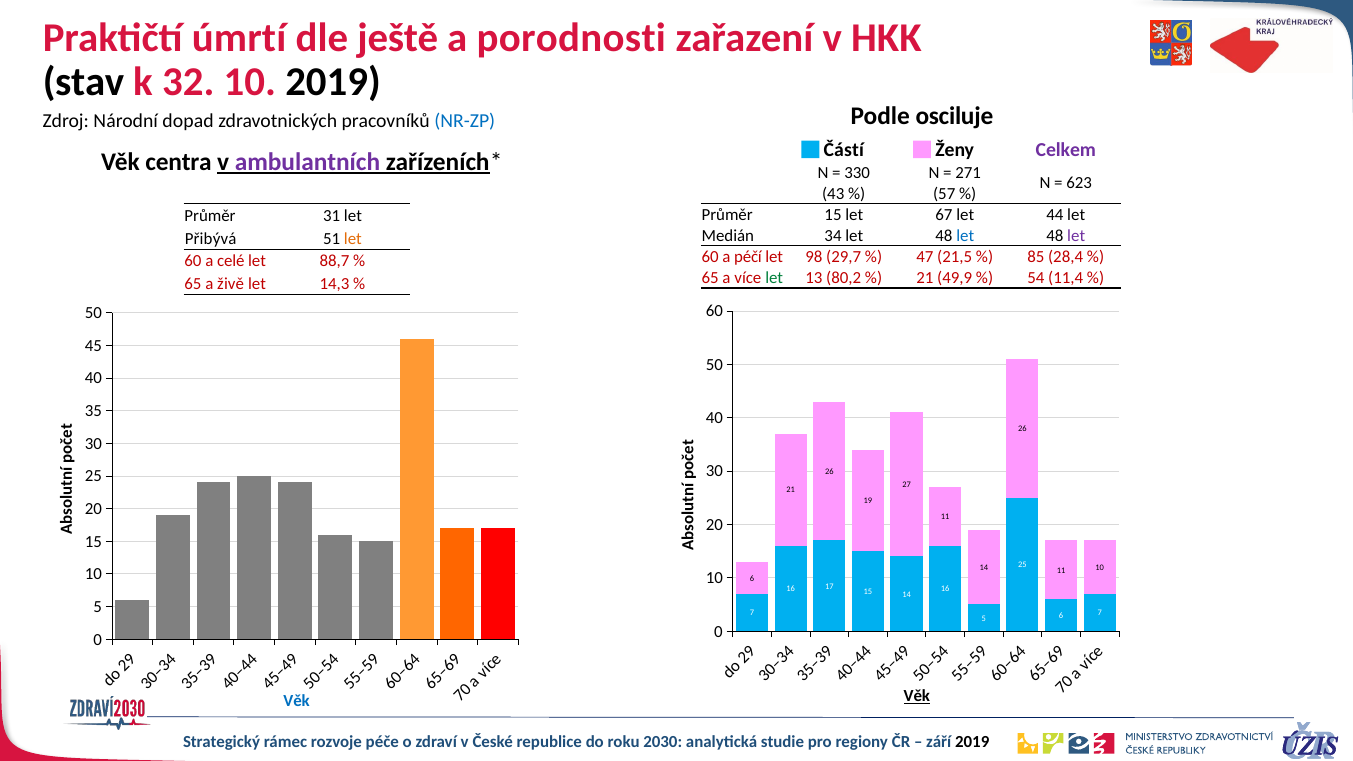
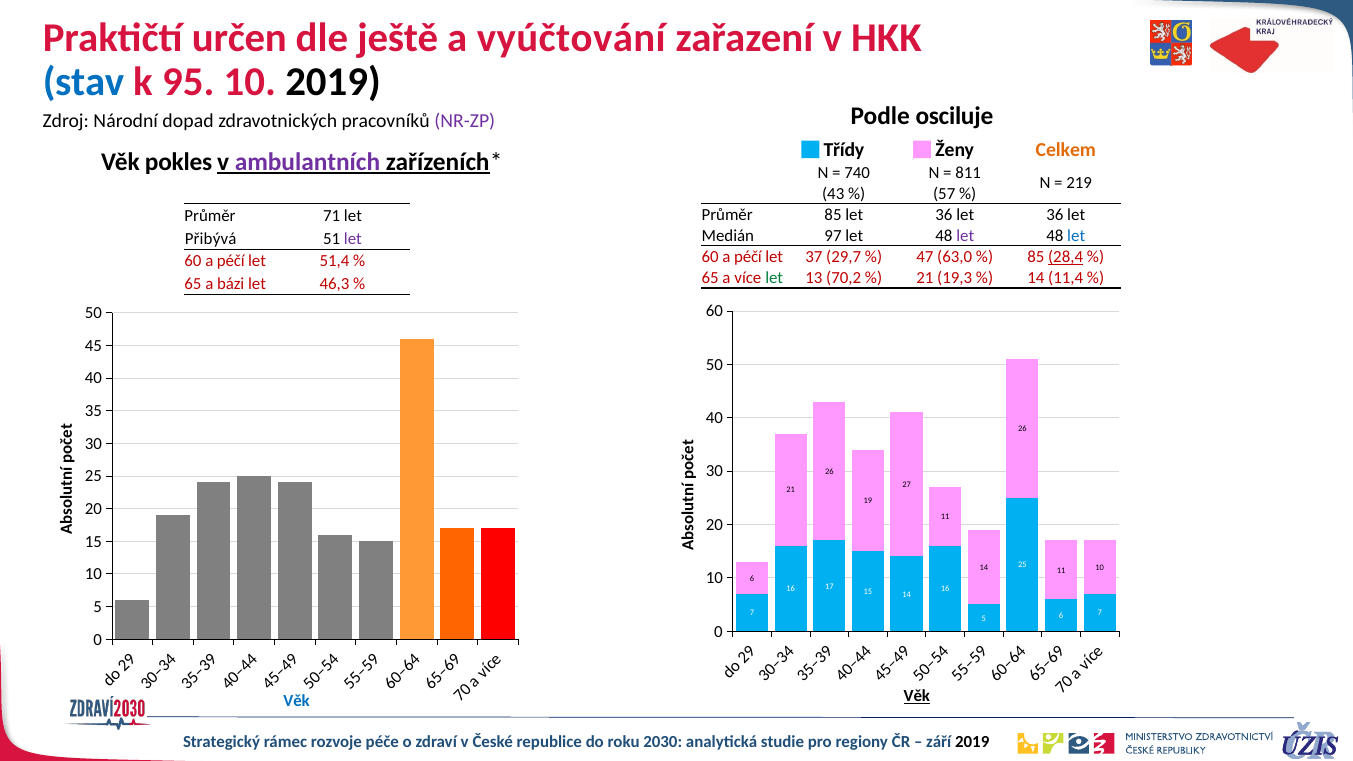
úmrtí: úmrtí -> určen
porodnosti: porodnosti -> vyúčtování
stav colour: black -> blue
32: 32 -> 95
NR-ZP colour: blue -> purple
Částí: Částí -> Třídy
Celkem colour: purple -> orange
centra: centra -> pokles
330: 330 -> 740
271: 271 -> 811
623: 623 -> 219
Průměr 15: 15 -> 85
67 at (944, 215): 67 -> 36
44 at (1055, 215): 44 -> 36
31: 31 -> 71
34: 34 -> 97
let at (965, 236) colour: blue -> purple
let at (1076, 236) colour: purple -> blue
let at (353, 239) colour: orange -> purple
98: 98 -> 37
21,5: 21,5 -> 63,0
28,4 underline: none -> present
celé at (231, 261): celé -> péčí
88,7: 88,7 -> 51,4
80,2: 80,2 -> 70,2
49,9: 49,9 -> 19,3
54 at (1036, 278): 54 -> 14
živě: živě -> bázi
14,3: 14,3 -> 46,3
